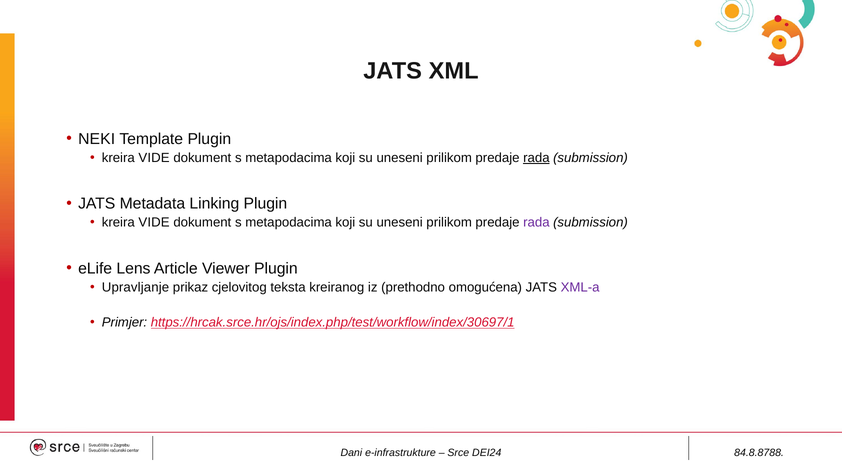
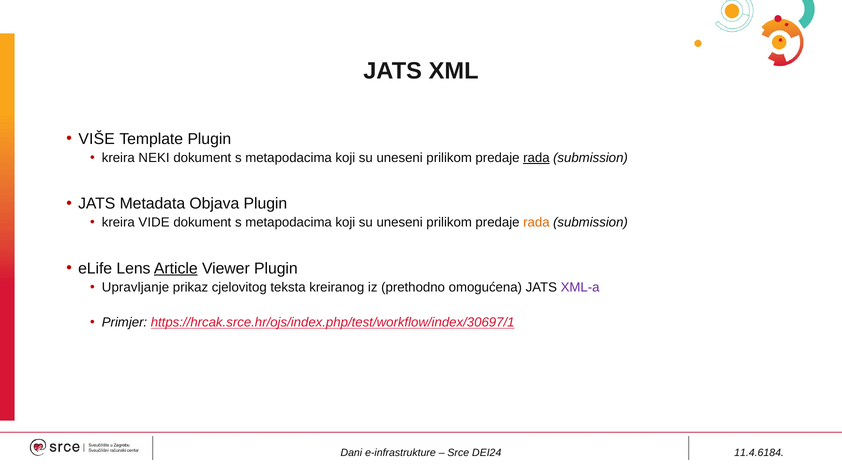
NEKI: NEKI -> VIŠE
VIDE at (154, 158): VIDE -> NEKI
Linking: Linking -> Objava
rada at (536, 222) colour: purple -> orange
Article underline: none -> present
84.8.8788: 84.8.8788 -> 11.4.6184
